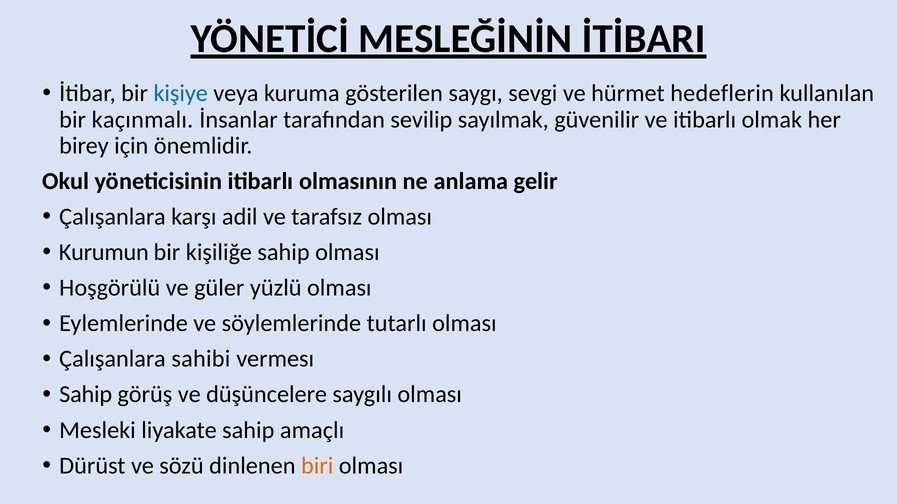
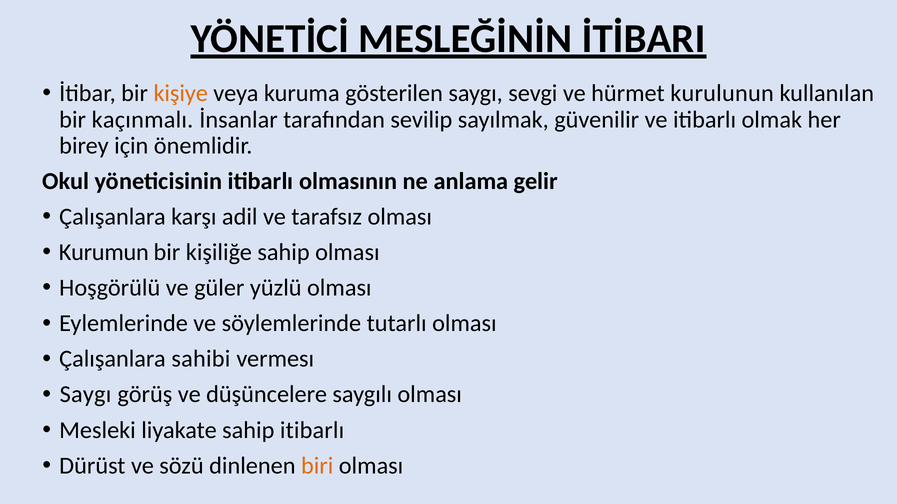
kişiye colour: blue -> orange
hedeflerin: hedeflerin -> kurulunun
Sahip at (86, 395): Sahip -> Saygı
sahip amaçlı: amaçlı -> itibarlı
